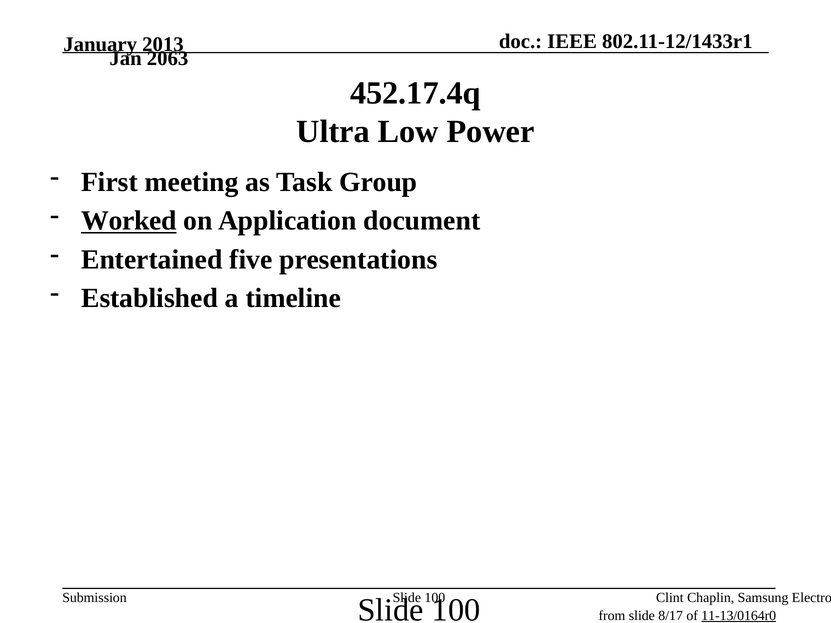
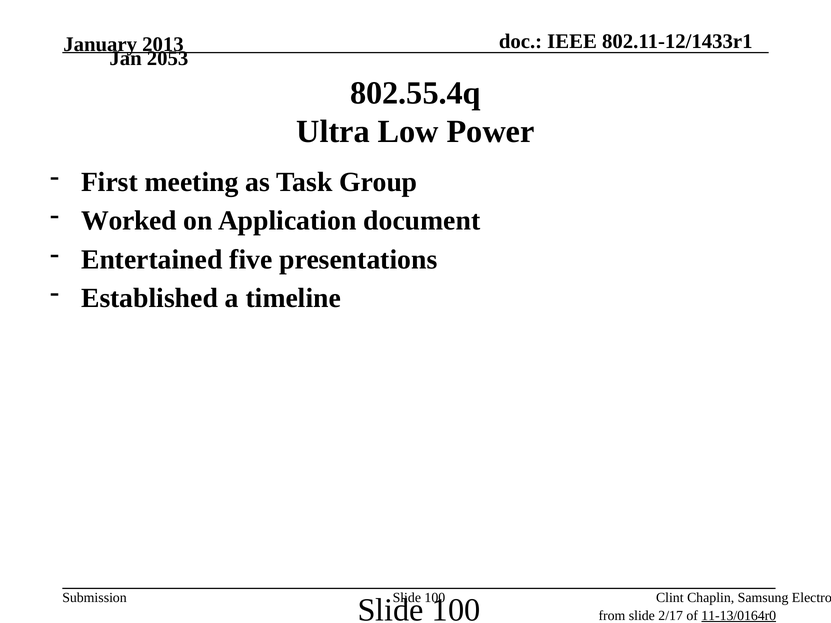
2063: 2063 -> 2053
452.17.4q: 452.17.4q -> 802.55.4q
Worked underline: present -> none
8/17: 8/17 -> 2/17
